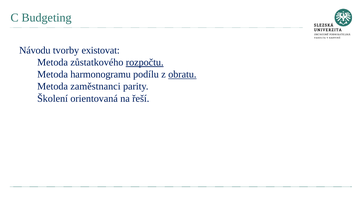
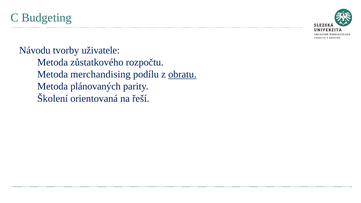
existovat: existovat -> uživatele
rozpočtu underline: present -> none
harmonogramu: harmonogramu -> merchandising
zaměstnanci: zaměstnanci -> plánovaných
